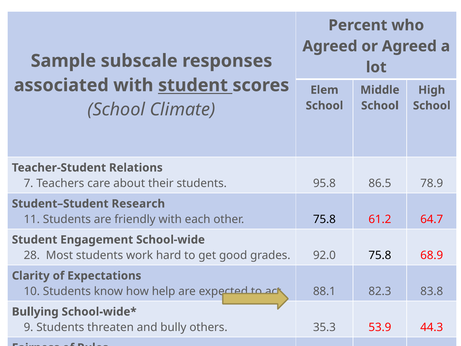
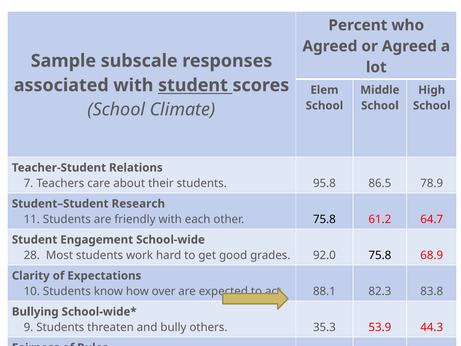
help: help -> over
